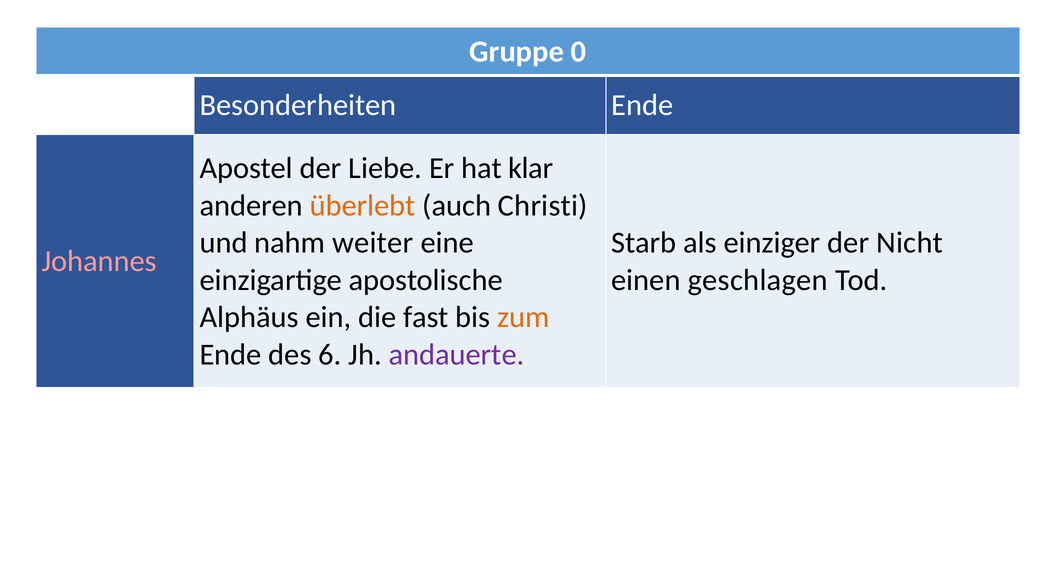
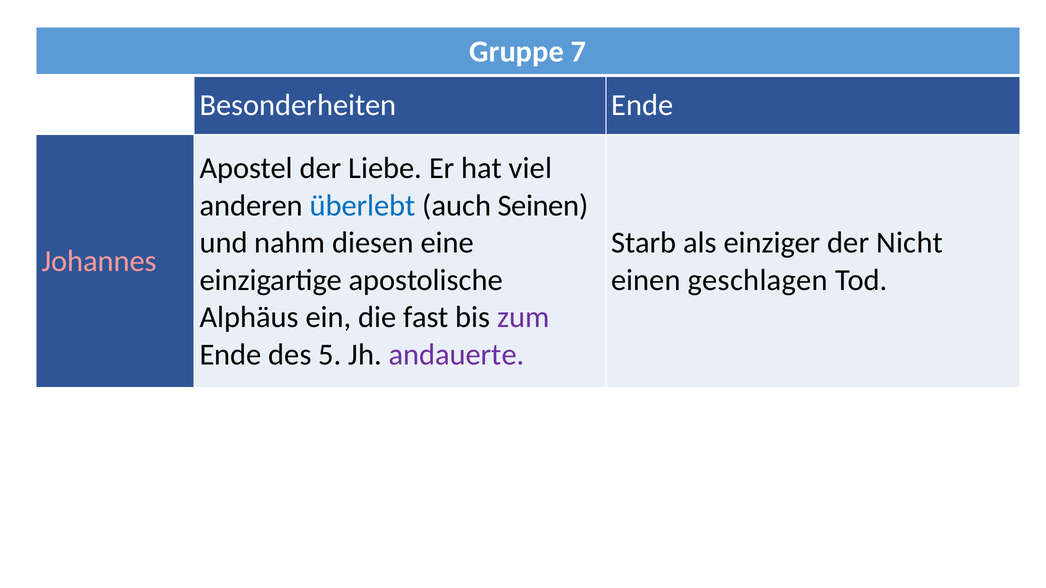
0: 0 -> 7
klar: klar -> viel
überlebt colour: orange -> blue
Christi: Christi -> Seinen
weiter: weiter -> diesen
zum colour: orange -> purple
6: 6 -> 5
